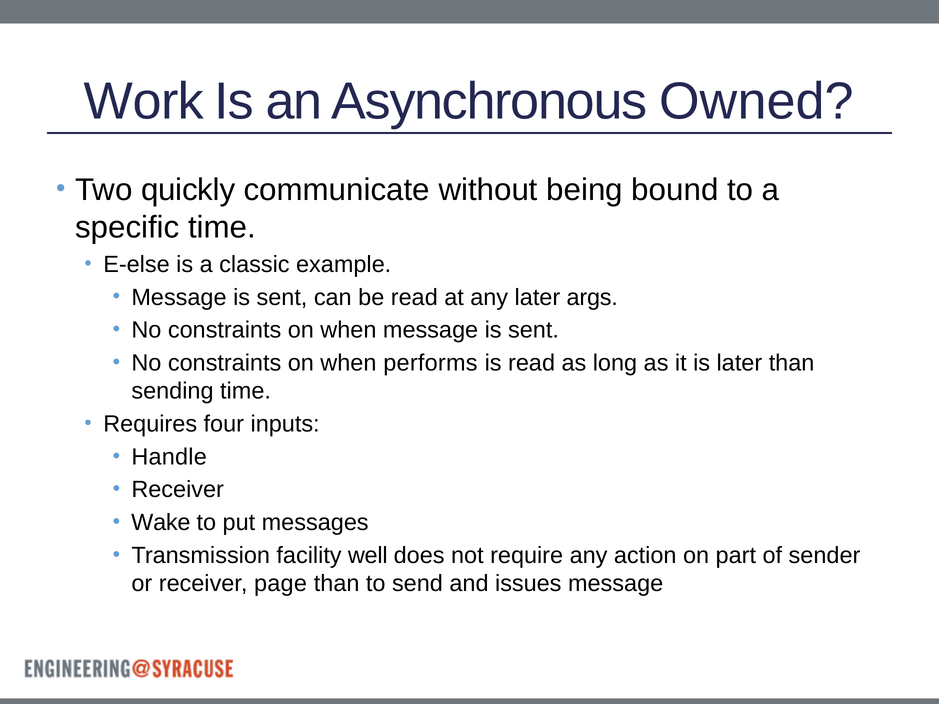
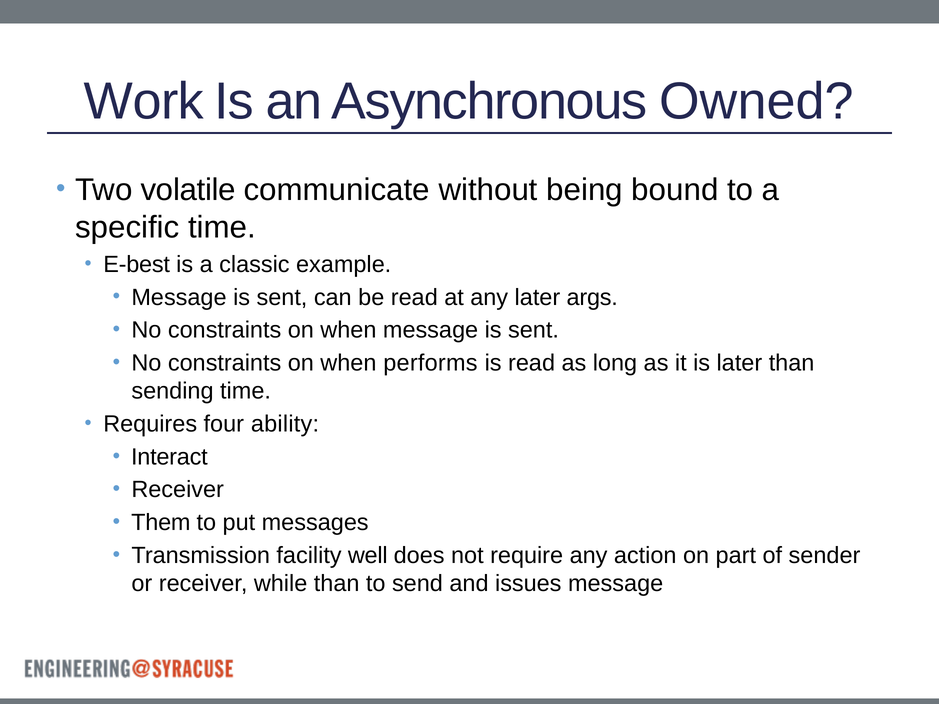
quickly: quickly -> volatile
E-else: E-else -> E-best
inputs: inputs -> ability
Handle: Handle -> Interact
Wake: Wake -> Them
page: page -> while
